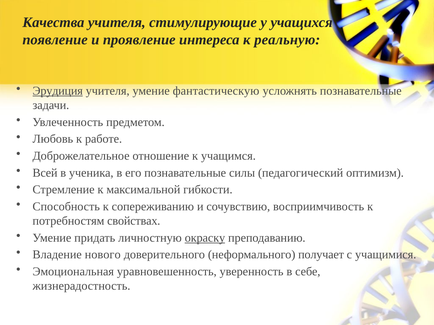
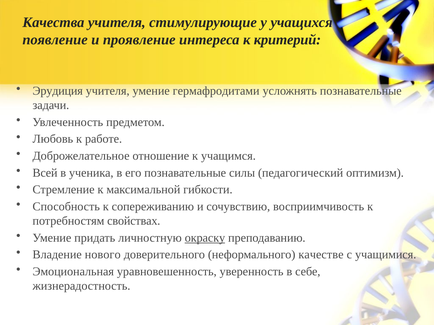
реальную: реальную -> критерий
Эрудиция underline: present -> none
фантастическую: фантастическую -> гермафродитами
получает: получает -> качестве
